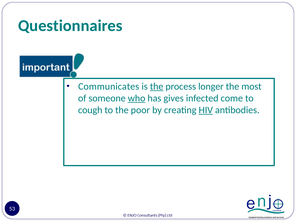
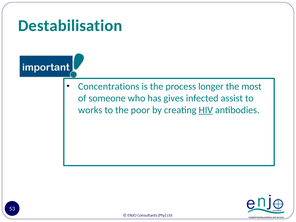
Questionnaires: Questionnaires -> Destabilisation
Communicates: Communicates -> Concentrations
the at (157, 86) underline: present -> none
who underline: present -> none
come: come -> assist
cough: cough -> works
